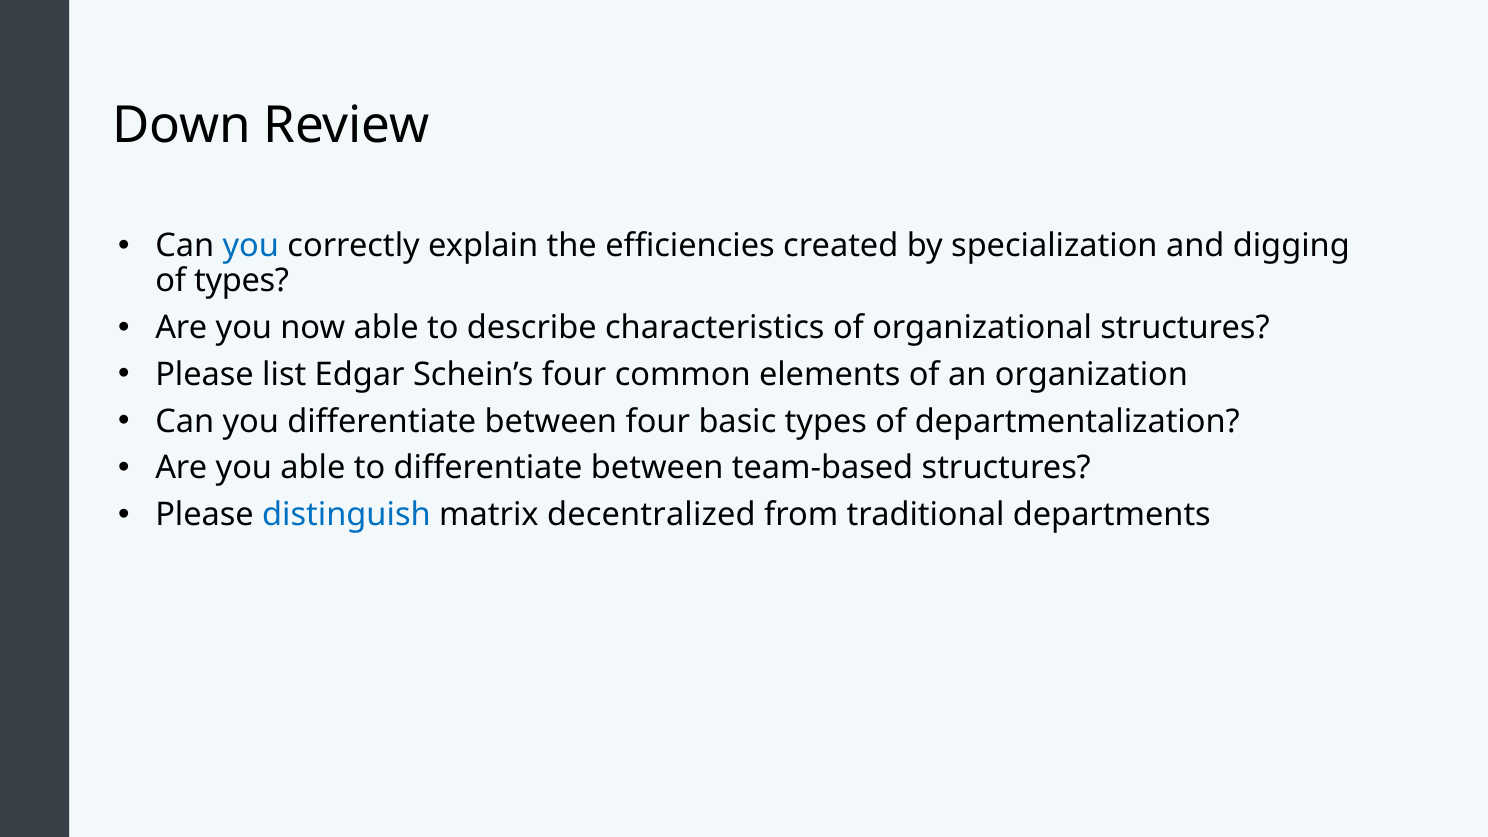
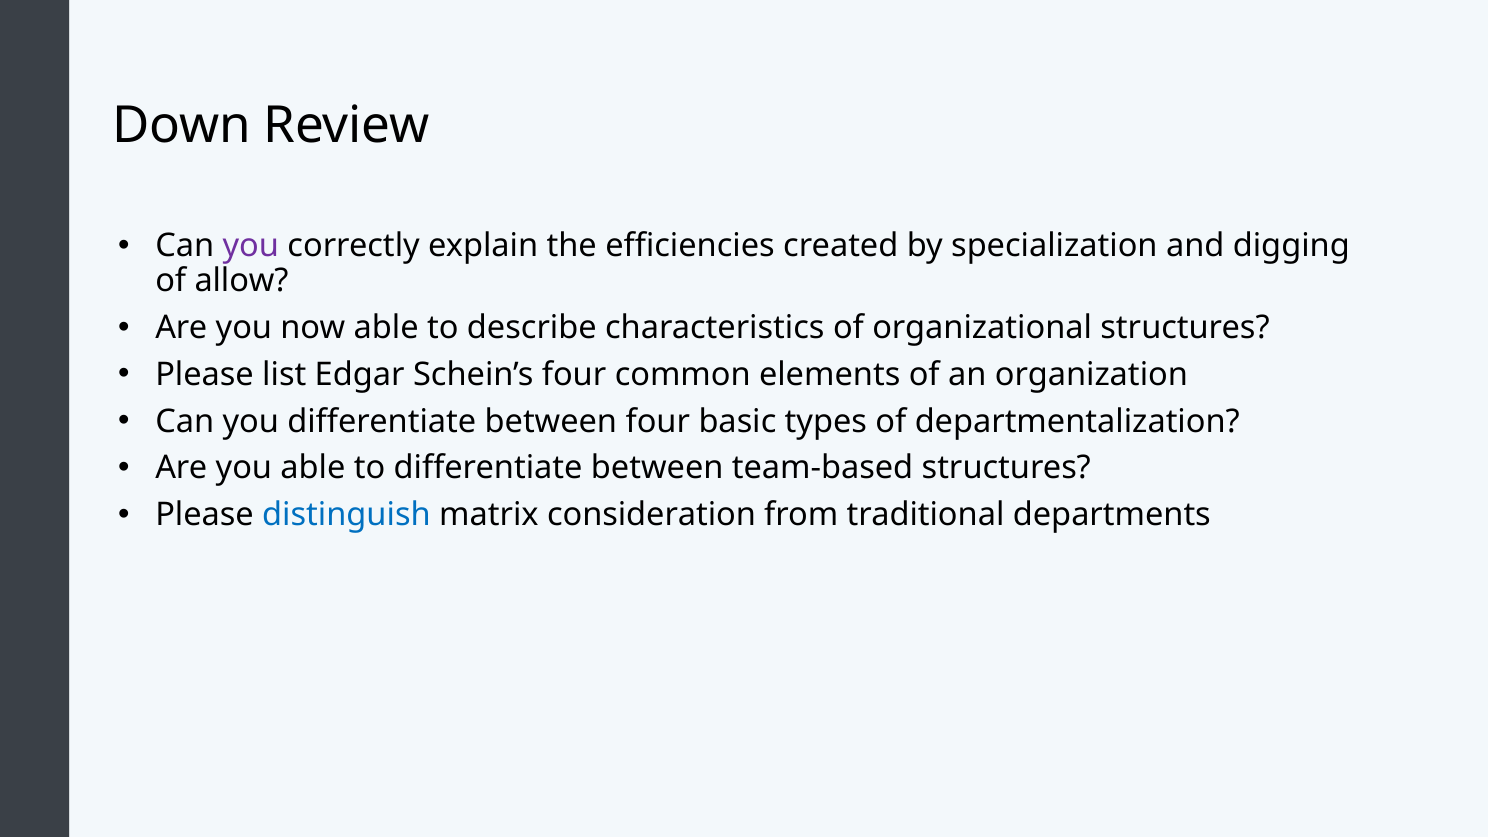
you at (251, 246) colour: blue -> purple
of types: types -> allow
decentralized: decentralized -> consideration
